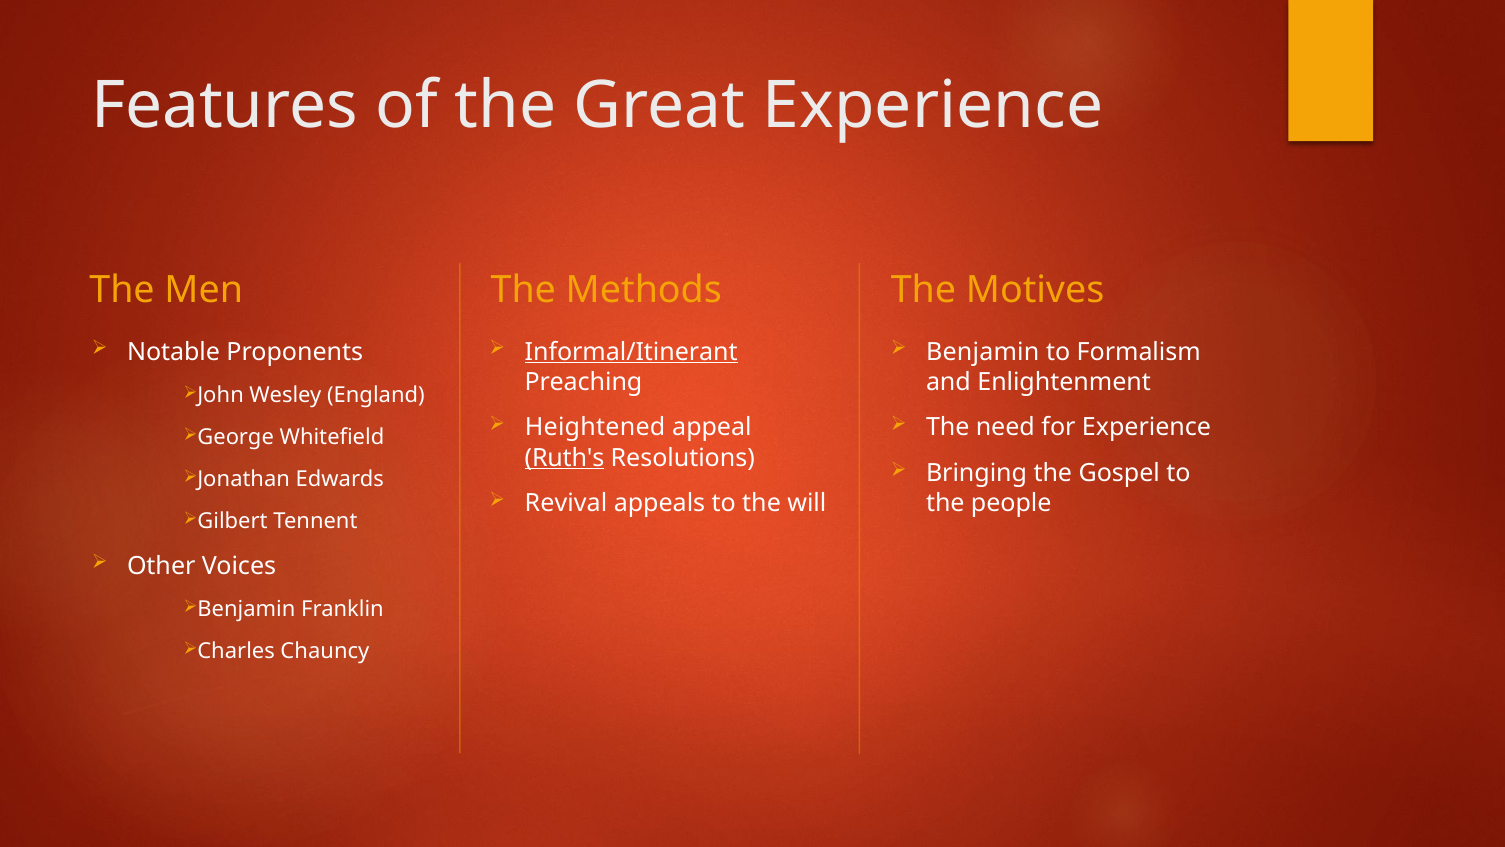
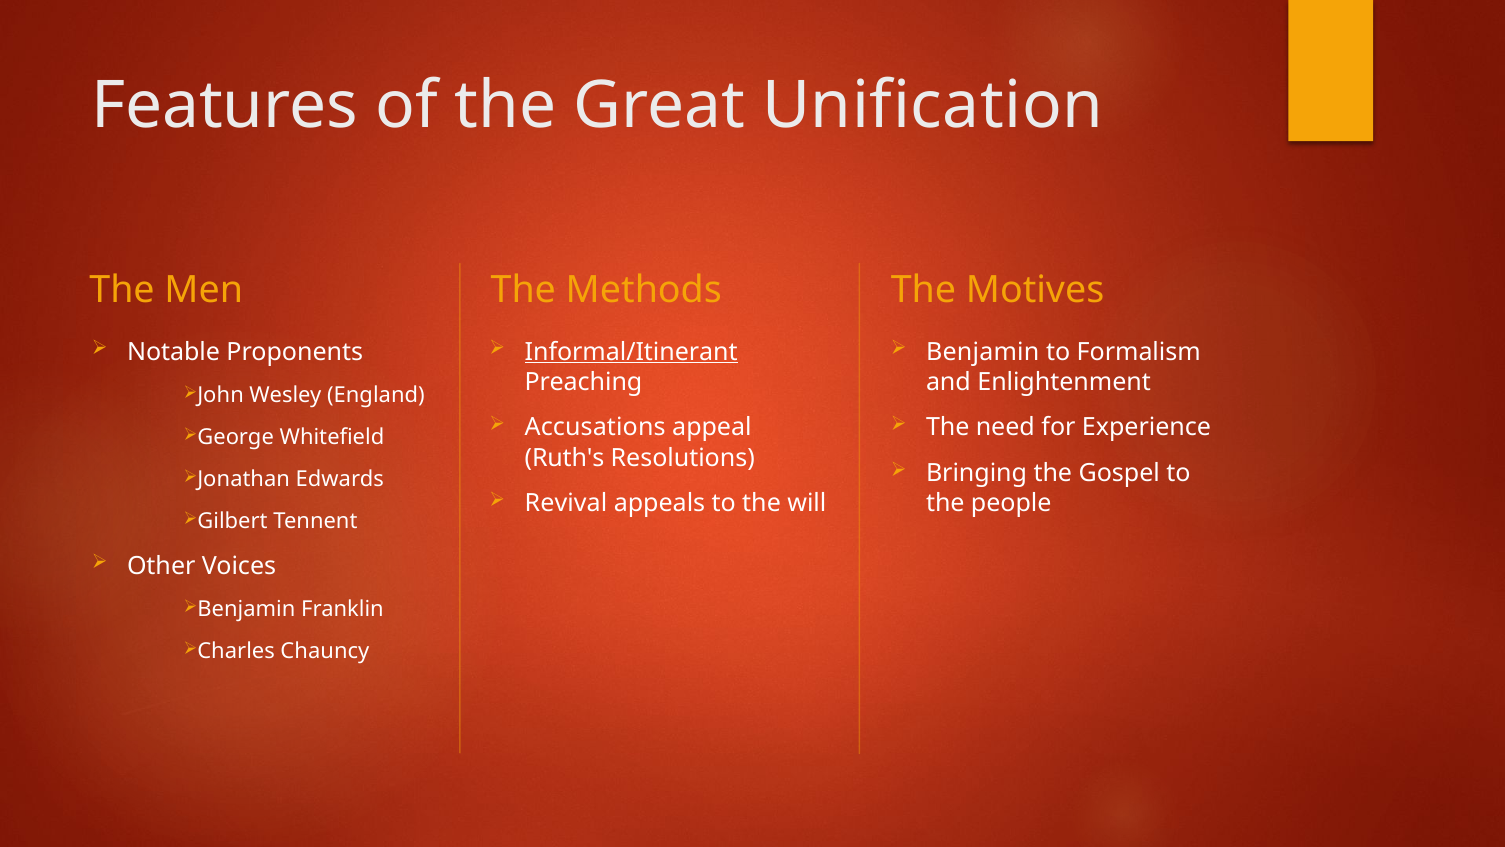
Great Experience: Experience -> Unification
Heightened: Heightened -> Accusations
Ruth's underline: present -> none
